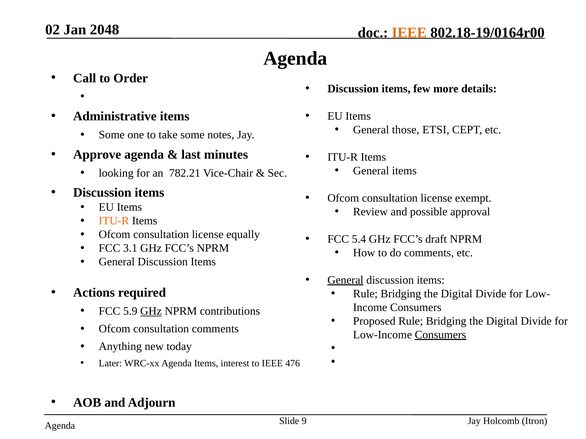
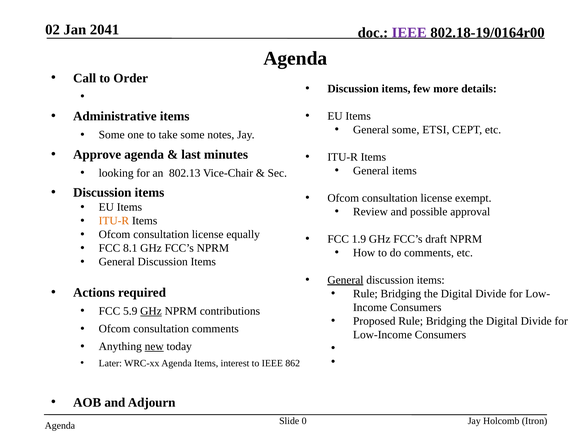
2048: 2048 -> 2041
IEEE at (409, 33) colour: orange -> purple
General those: those -> some
782.21: 782.21 -> 802.13
5.4: 5.4 -> 1.9
3.1: 3.1 -> 8.1
Consumers at (440, 335) underline: present -> none
new underline: none -> present
476: 476 -> 862
9: 9 -> 0
